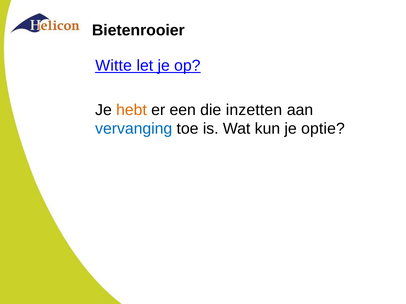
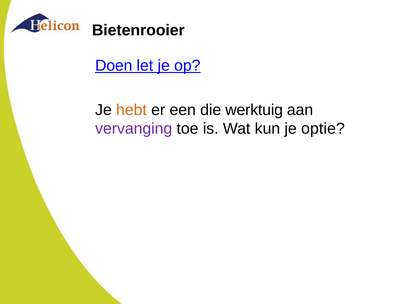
Witte: Witte -> Doen
inzetten: inzetten -> werktuig
vervanging colour: blue -> purple
